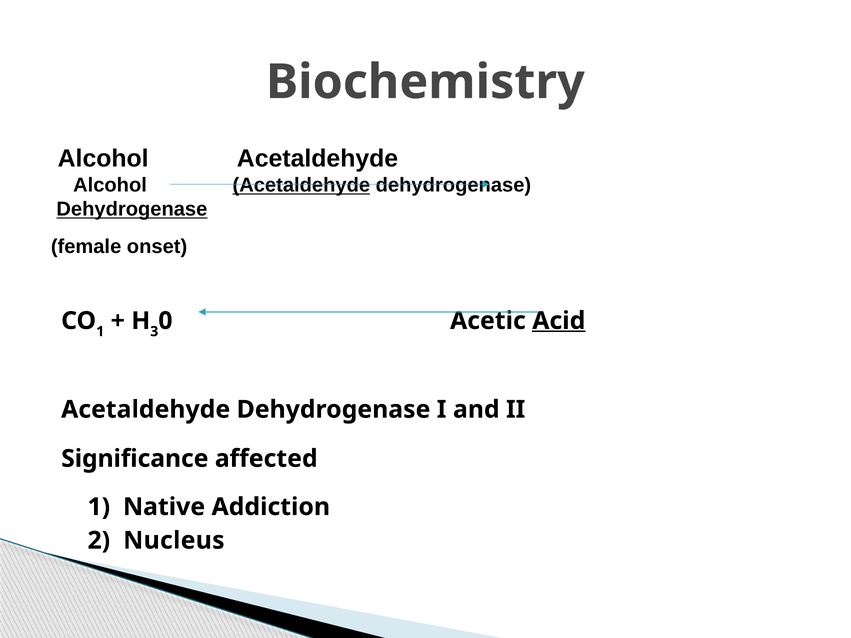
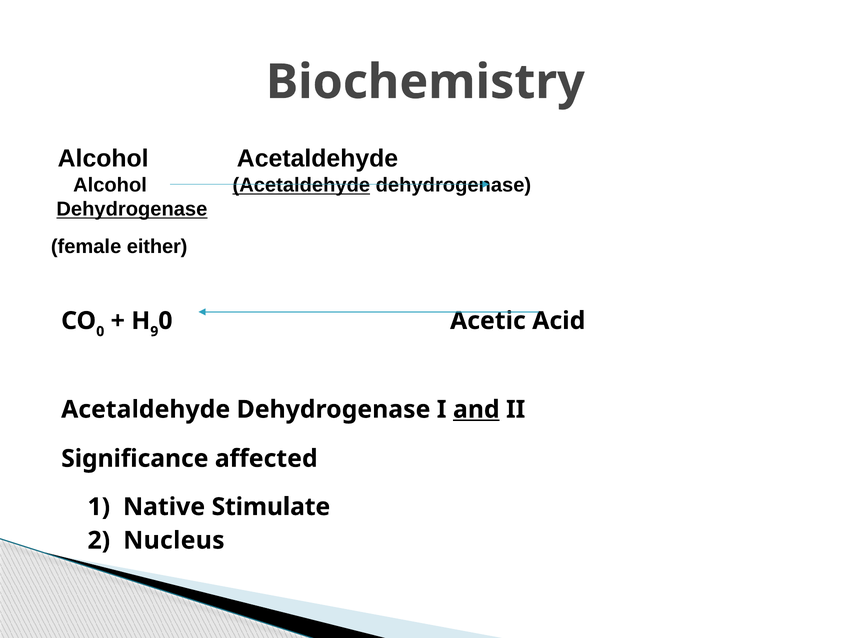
onset: onset -> either
1 at (100, 332): 1 -> 0
3: 3 -> 9
Acid underline: present -> none
and underline: none -> present
Addiction: Addiction -> Stimulate
